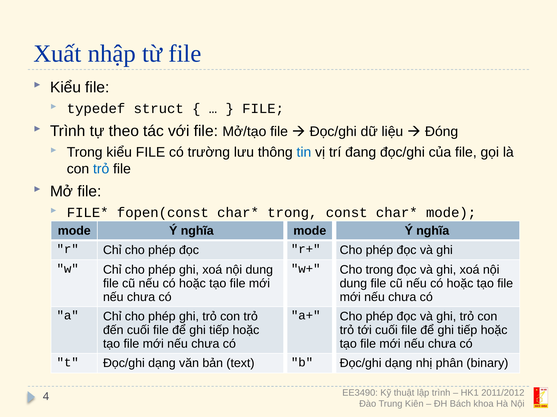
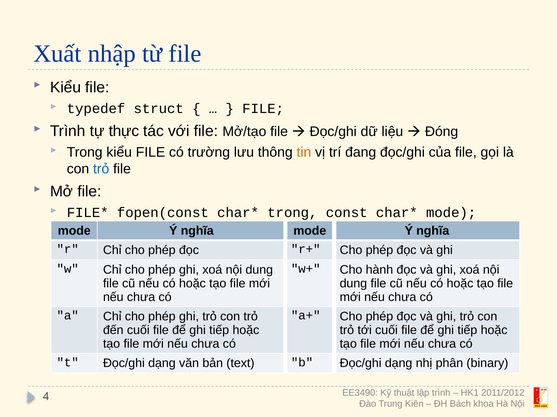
theo: theo -> thực
tin colour: blue -> orange
Cho trong: trong -> hành
